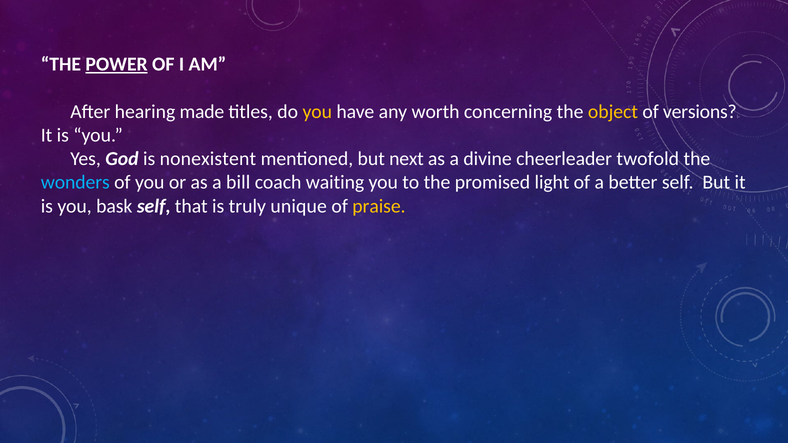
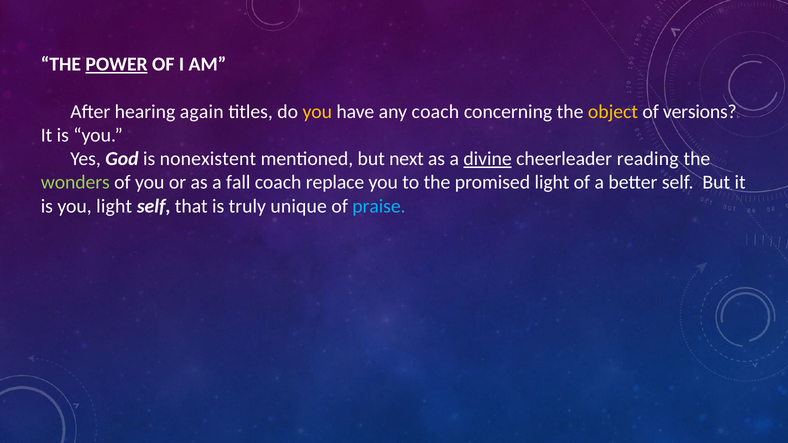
made: made -> again
any worth: worth -> coach
divine underline: none -> present
twofold: twofold -> reading
wonders colour: light blue -> light green
bill: bill -> fall
waiting: waiting -> replace
you bask: bask -> light
praise colour: yellow -> light blue
